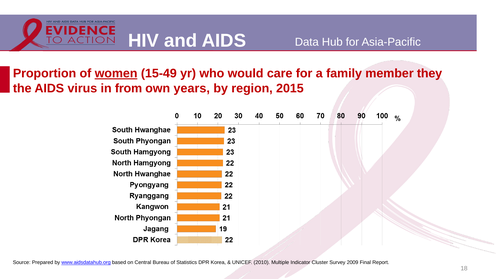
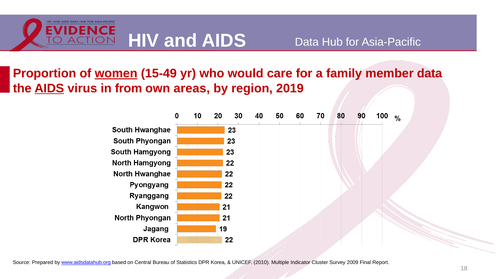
member they: they -> data
AIDS at (49, 88) underline: none -> present
years: years -> areas
2015: 2015 -> 2019
